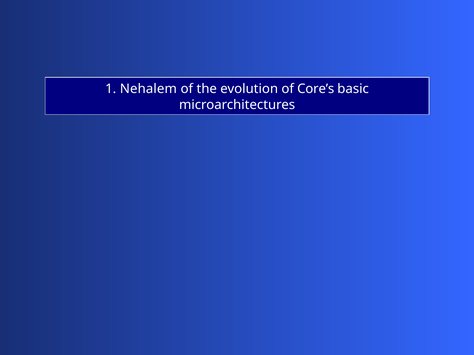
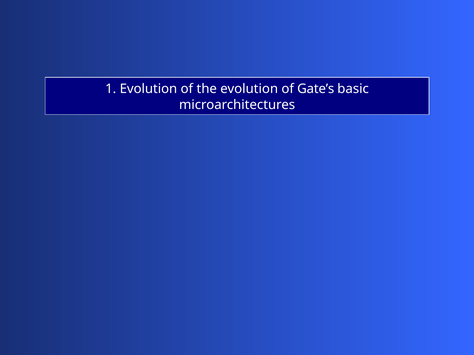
1 Nehalem: Nehalem -> Evolution
Core’s: Core’s -> Gate’s
